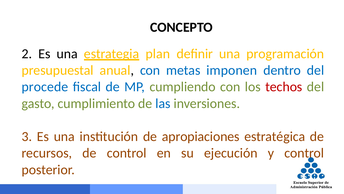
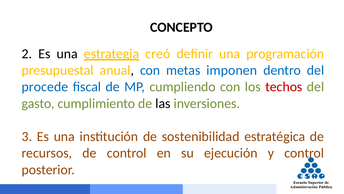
plan: plan -> creó
las colour: blue -> black
apropiaciones: apropiaciones -> sostenibilidad
